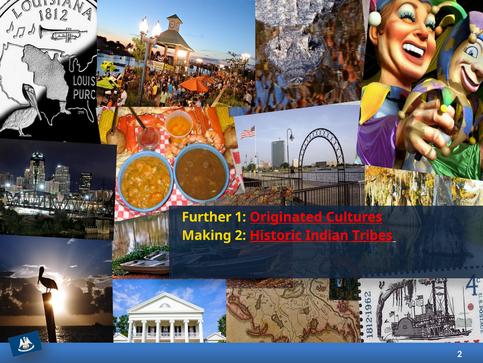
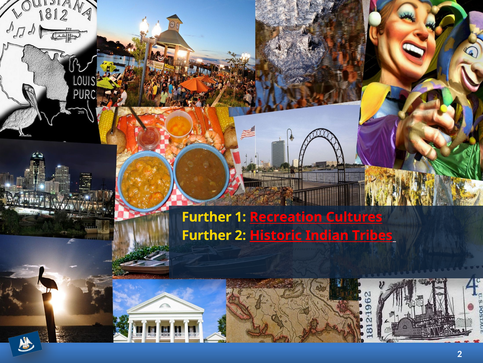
Originated: Originated -> Recreation
Making at (207, 235): Making -> Further
Tribes underline: present -> none
